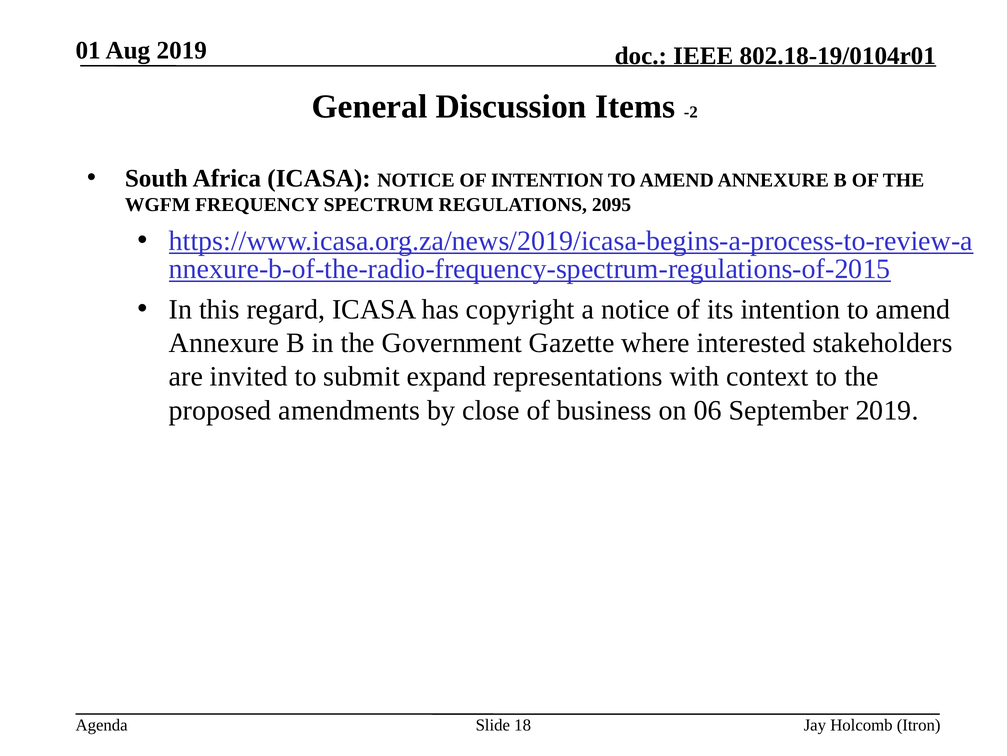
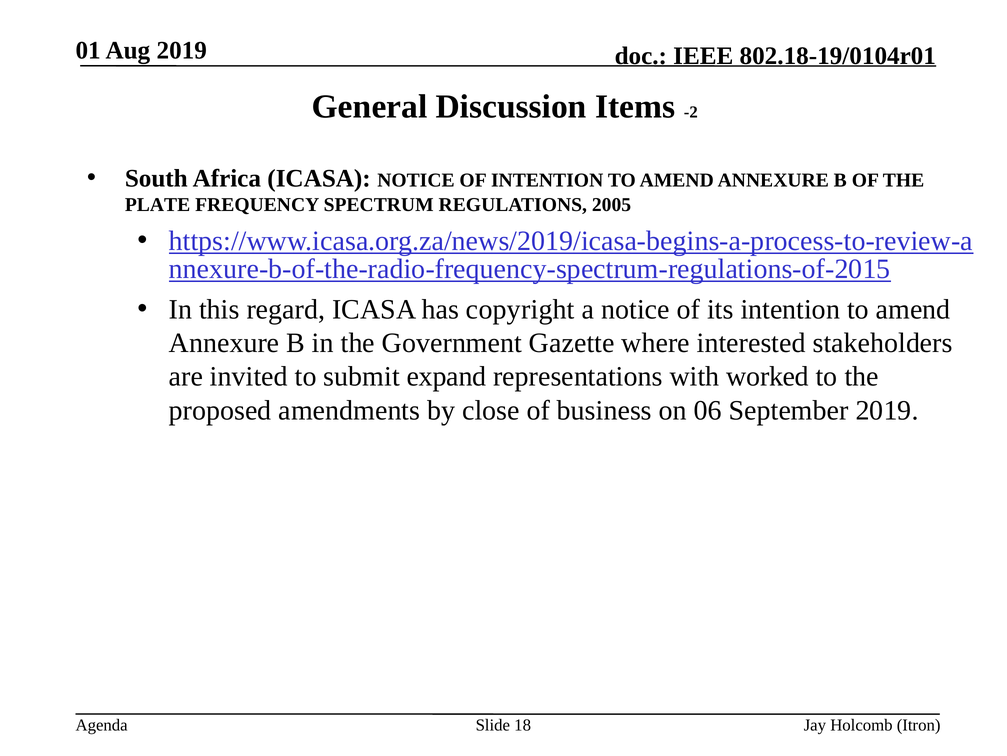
WGFM: WGFM -> PLATE
2095: 2095 -> 2005
context: context -> worked
